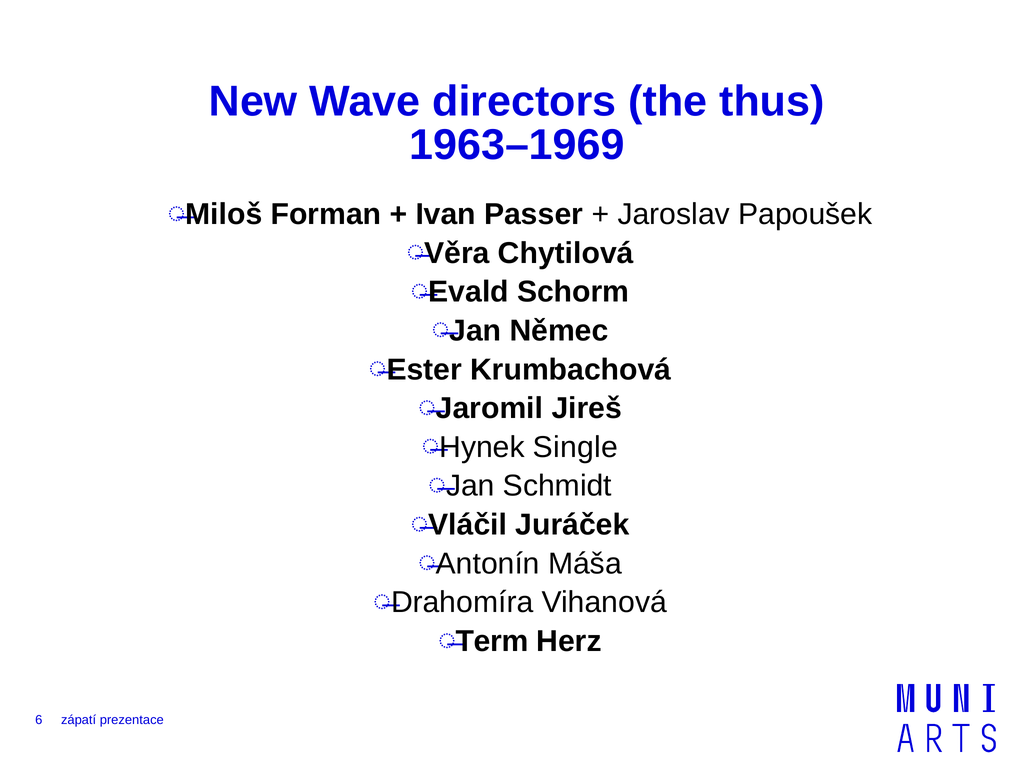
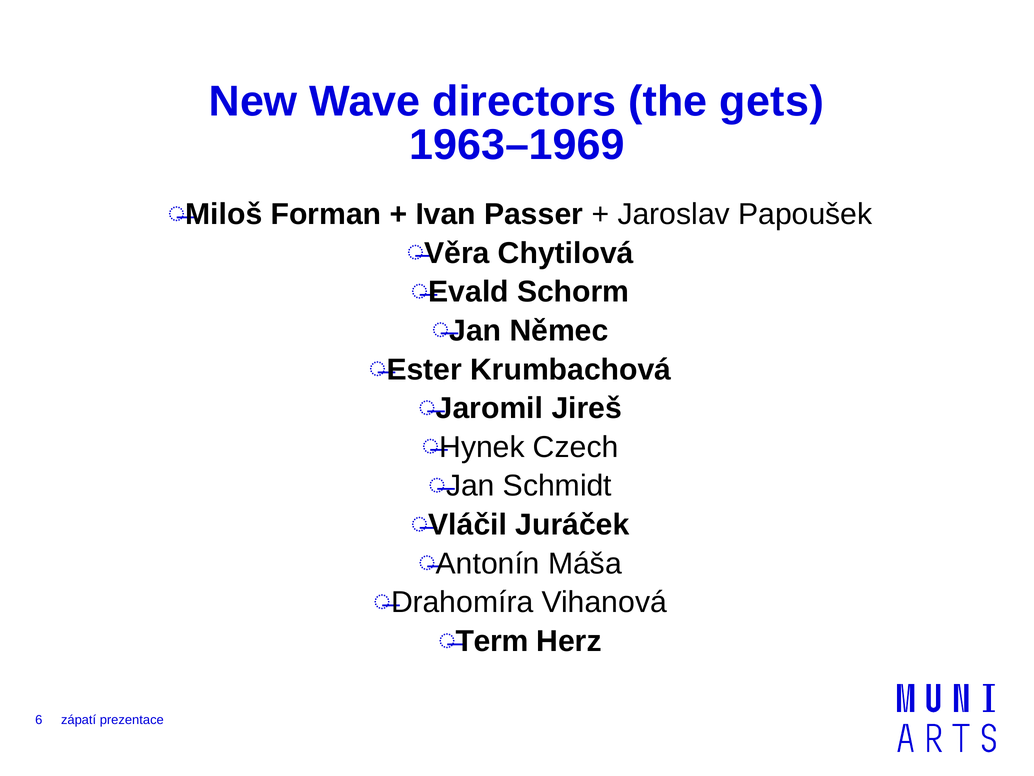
thus: thus -> gets
Single: Single -> Czech
